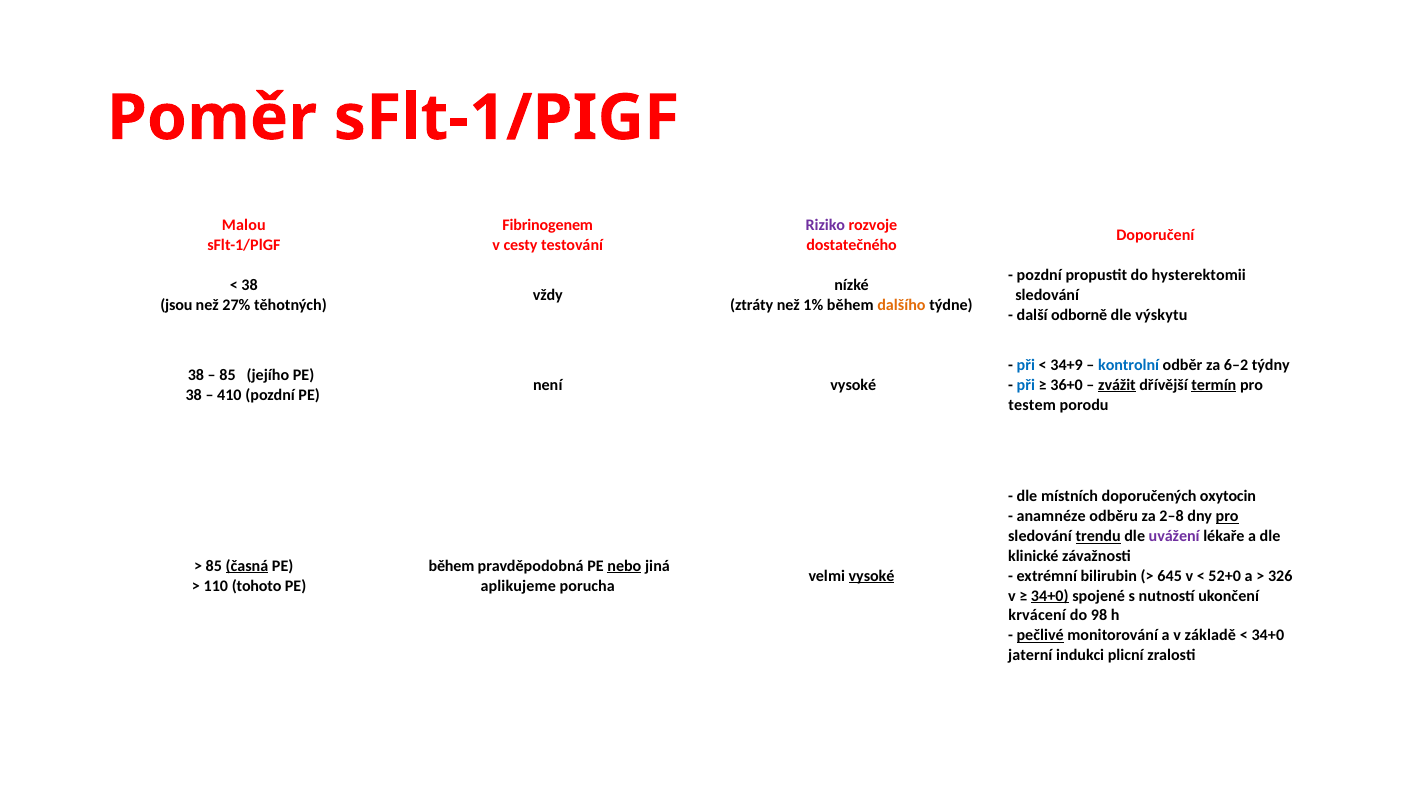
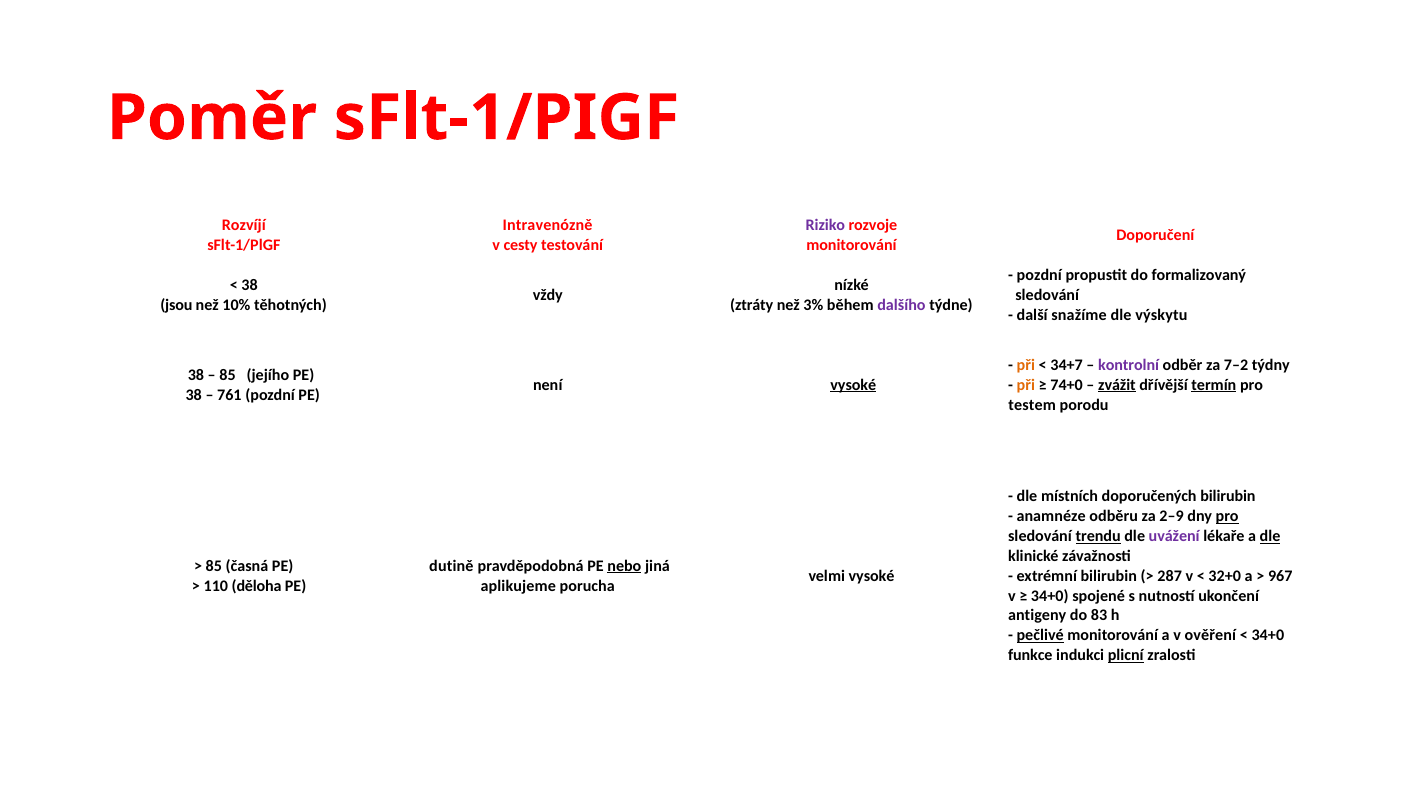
Malou: Malou -> Rozvíjí
Fibrinogenem: Fibrinogenem -> Intravenózně
dostatečného at (852, 245): dostatečného -> monitorování
hysterektomii: hysterektomii -> formalizovaný
27%: 27% -> 10%
1%: 1% -> 3%
dalšího colour: orange -> purple
odborně: odborně -> snažíme
při at (1026, 365) colour: blue -> orange
34+9: 34+9 -> 34+7
kontrolní colour: blue -> purple
6–2: 6–2 -> 7–2
vysoké at (853, 385) underline: none -> present
při at (1026, 385) colour: blue -> orange
36+0: 36+0 -> 74+0
410: 410 -> 761
doporučených oxytocin: oxytocin -> bilirubin
2–8: 2–8 -> 2–9
dle at (1270, 536) underline: none -> present
časná underline: present -> none
během at (452, 566): během -> dutině
vysoké at (872, 576) underline: present -> none
645: 645 -> 287
52+0: 52+0 -> 32+0
326: 326 -> 967
tohoto: tohoto -> děloha
34+0 at (1050, 596) underline: present -> none
krvácení: krvácení -> antigeny
98: 98 -> 83
základě: základě -> ověření
jaterní: jaterní -> funkce
plicní underline: none -> present
